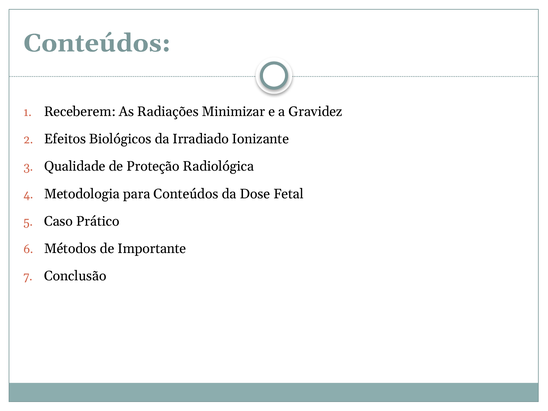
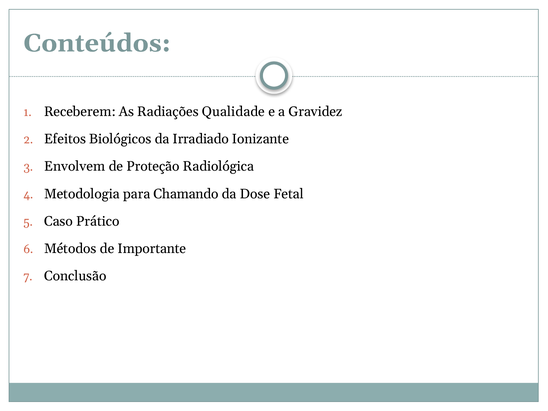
Minimizar: Minimizar -> Qualidade
Qualidade: Qualidade -> Envolvem
para Conteúdos: Conteúdos -> Chamando
